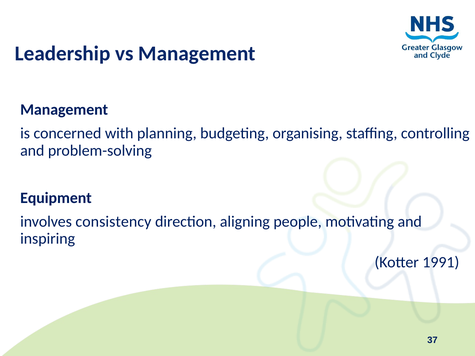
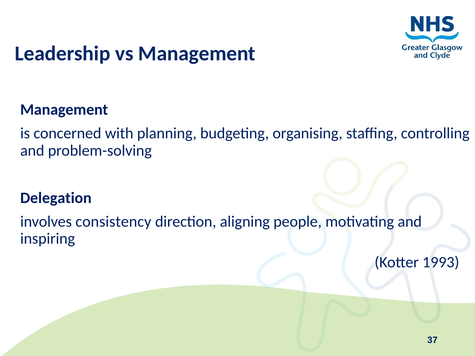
Equipment: Equipment -> Delegation
1991: 1991 -> 1993
